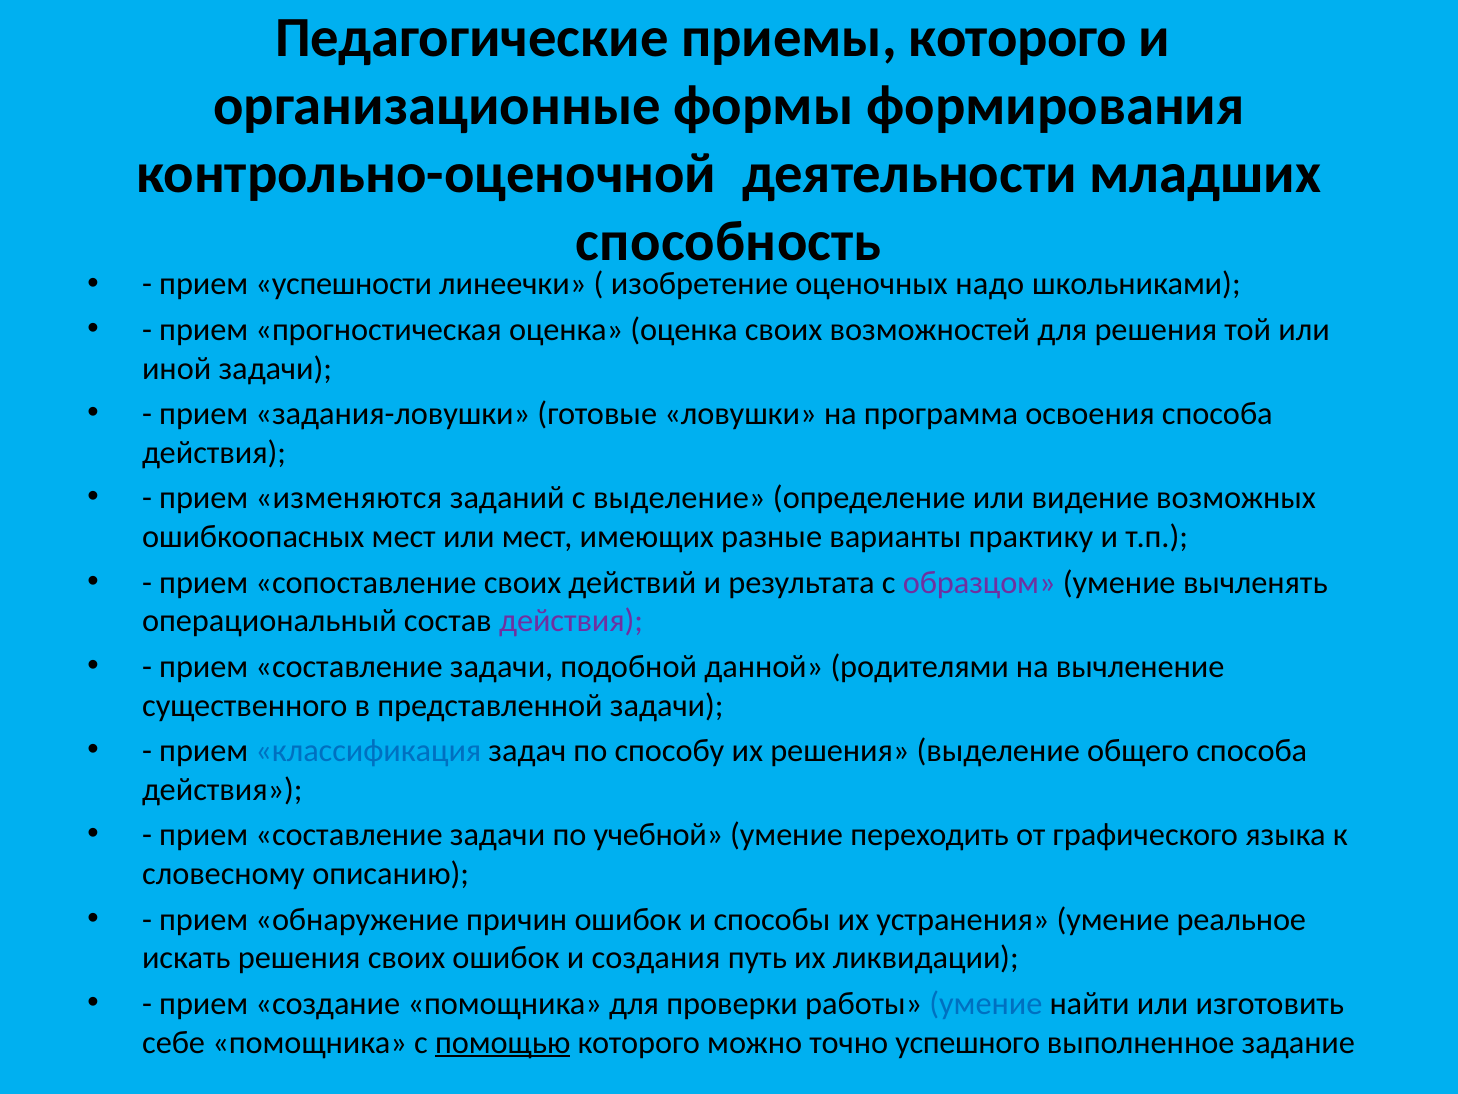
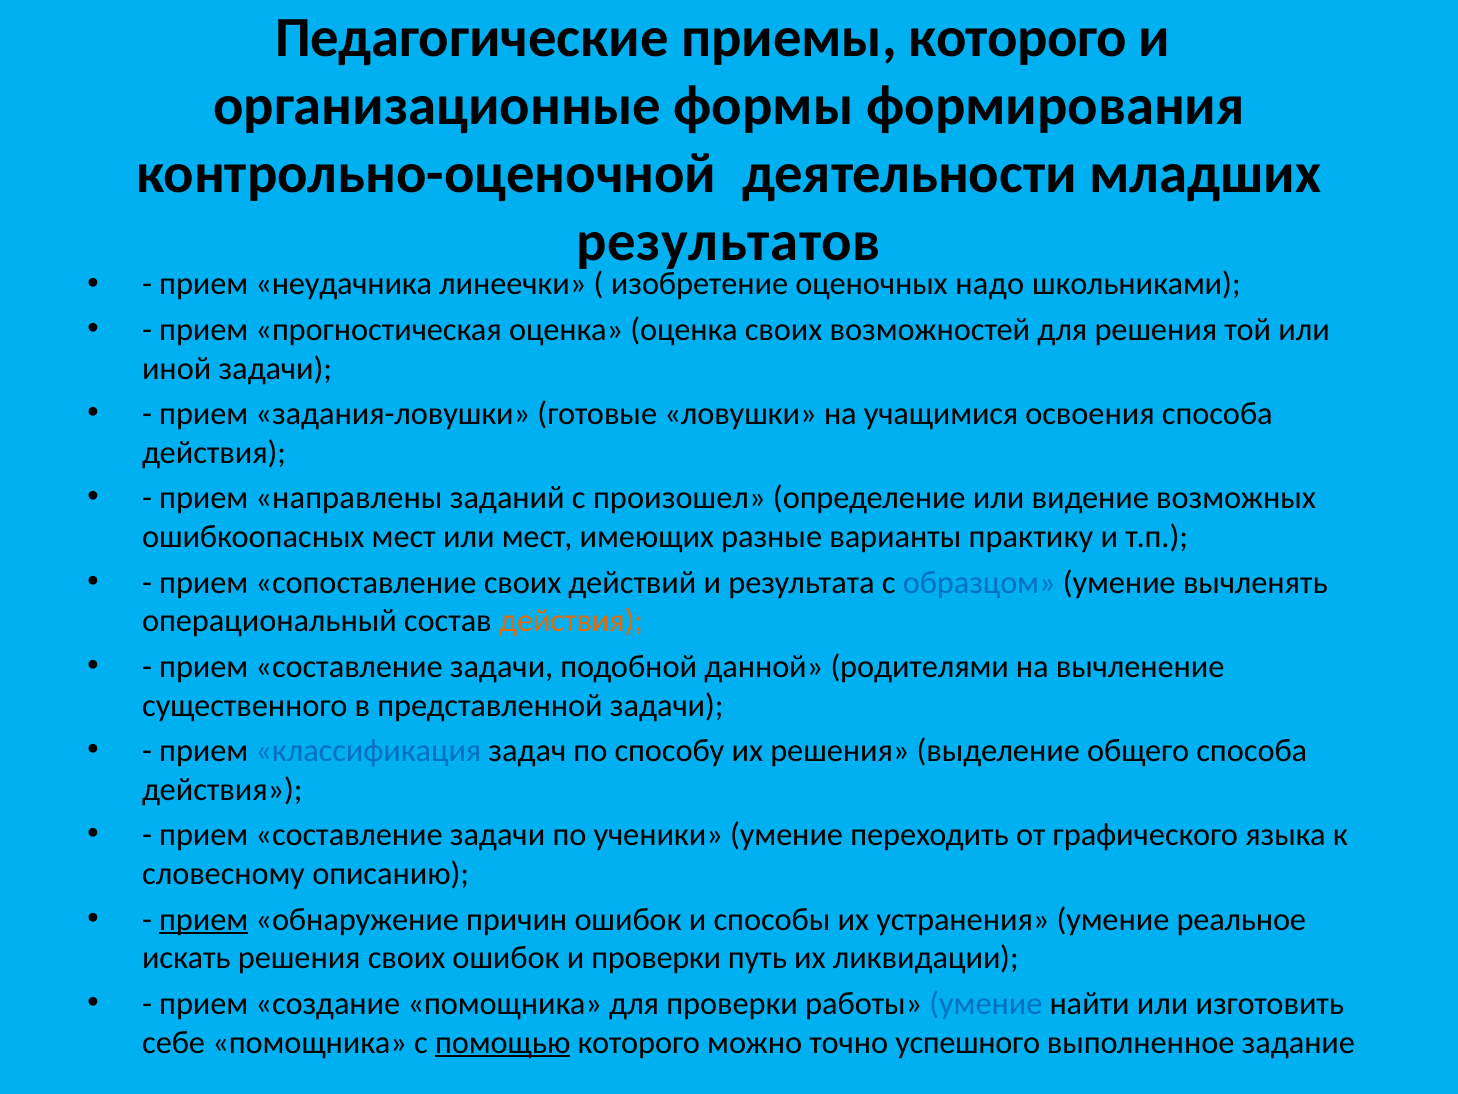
способность: способность -> результатов
успешности: успешности -> неудачника
программа: программа -> учащимися
изменяются: изменяются -> направлены
с выделение: выделение -> произошел
образцом colour: purple -> blue
действия at (571, 621) colour: purple -> orange
учебной: учебной -> ученики
прием at (204, 919) underline: none -> present
и создания: создания -> проверки
